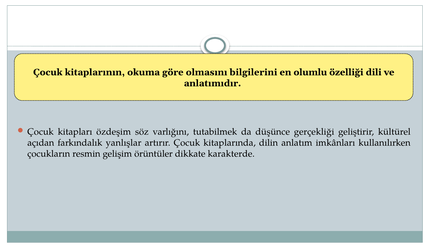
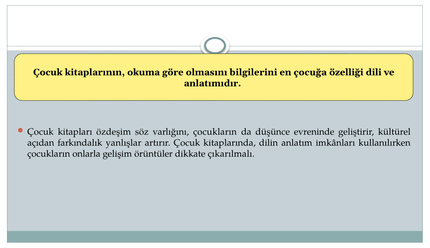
olumlu: olumlu -> çocuğa
varlığını tutabilmek: tutabilmek -> çocukların
gerçekliği: gerçekliği -> evreninde
resmin: resmin -> onlarla
karakterde: karakterde -> çıkarılmalı
